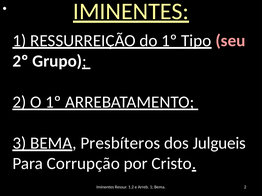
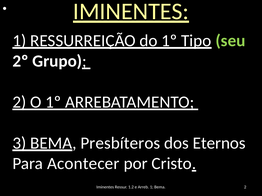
seu colour: pink -> light green
Julgueis: Julgueis -> Eternos
Corrupção: Corrupção -> Acontecer
